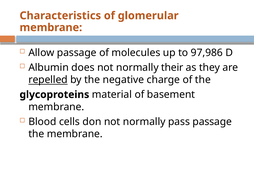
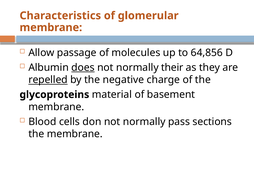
97,986: 97,986 -> 64,856
does underline: none -> present
pass passage: passage -> sections
